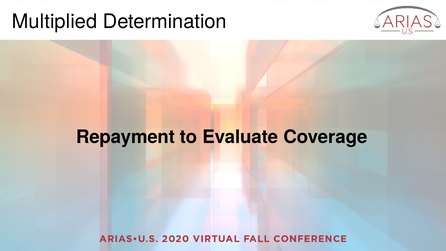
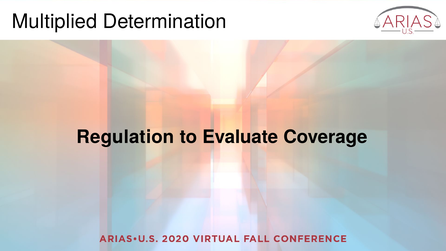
Repayment: Repayment -> Regulation
